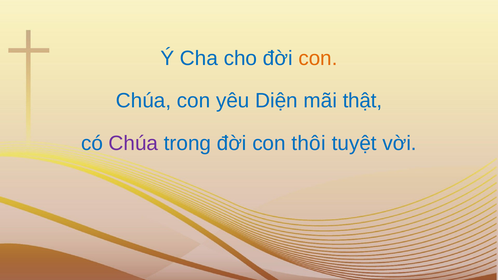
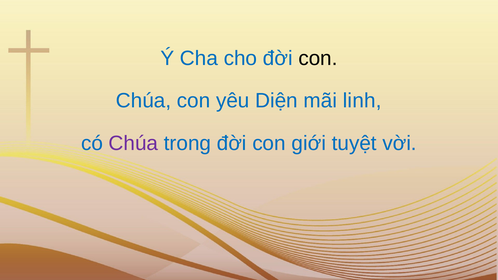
con at (318, 58) colour: orange -> black
thật: thật -> linh
thôi: thôi -> giới
